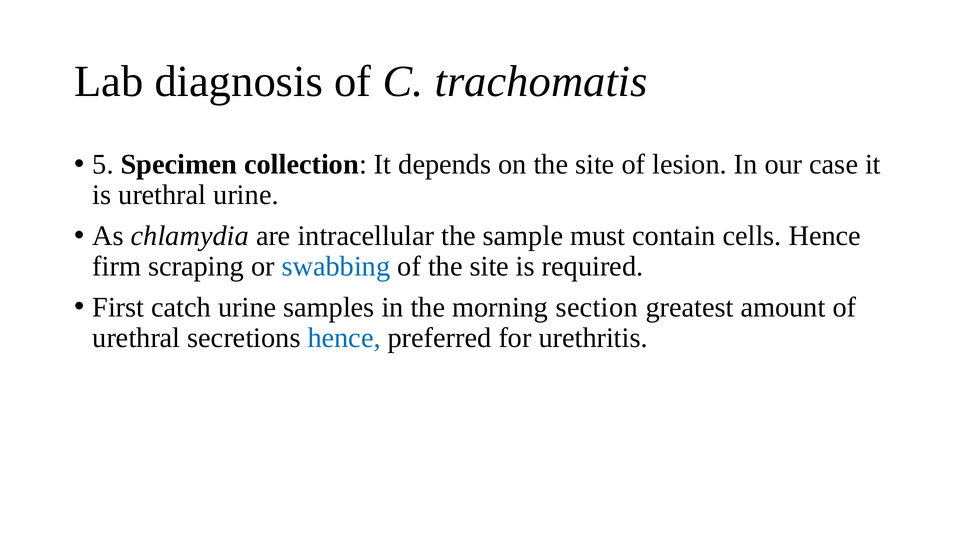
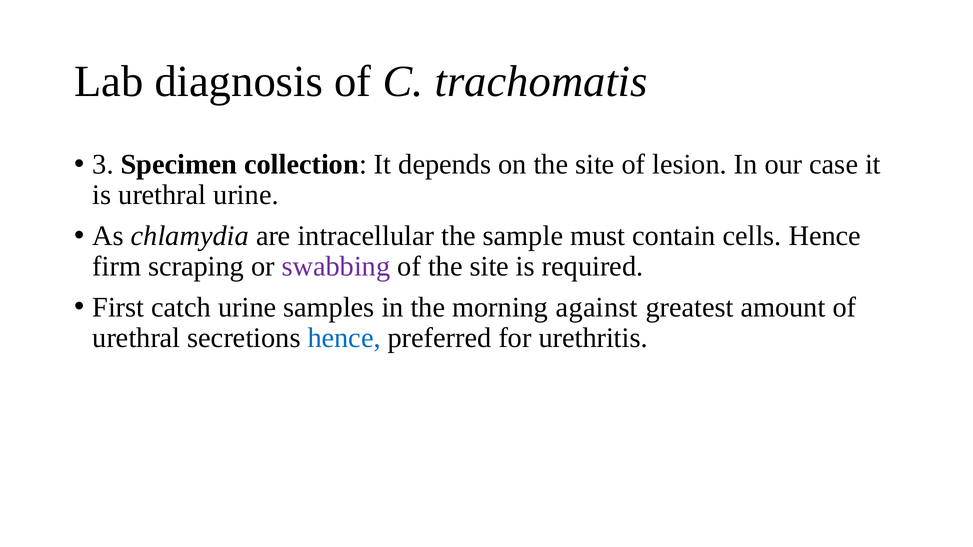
5: 5 -> 3
swabbing colour: blue -> purple
section: section -> against
